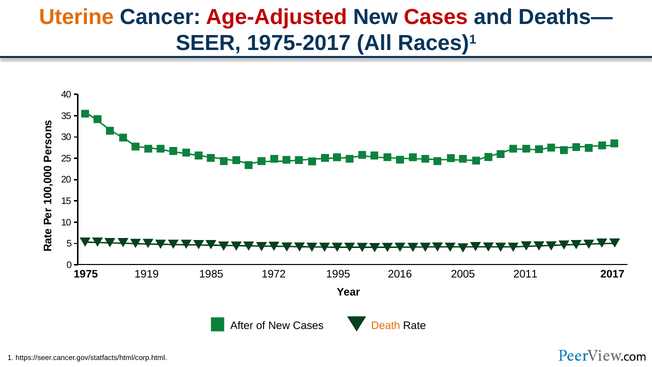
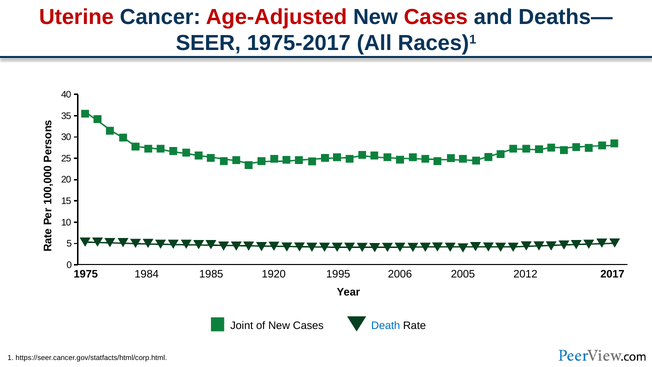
Uterine colour: orange -> red
1919: 1919 -> 1984
1972: 1972 -> 1920
2016: 2016 -> 2006
2011: 2011 -> 2012
After: After -> Joint
Death colour: orange -> blue
